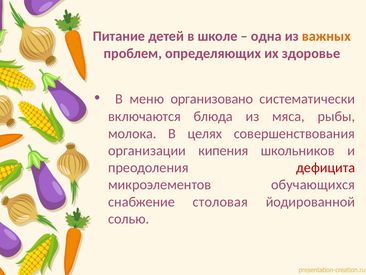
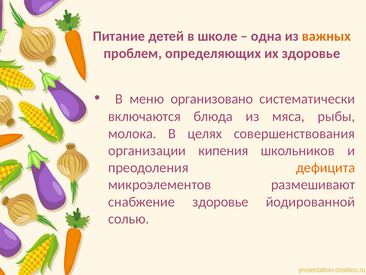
дефицита colour: red -> orange
обучающихся: обучающихся -> размешивают
снабжение столовая: столовая -> здоровье
